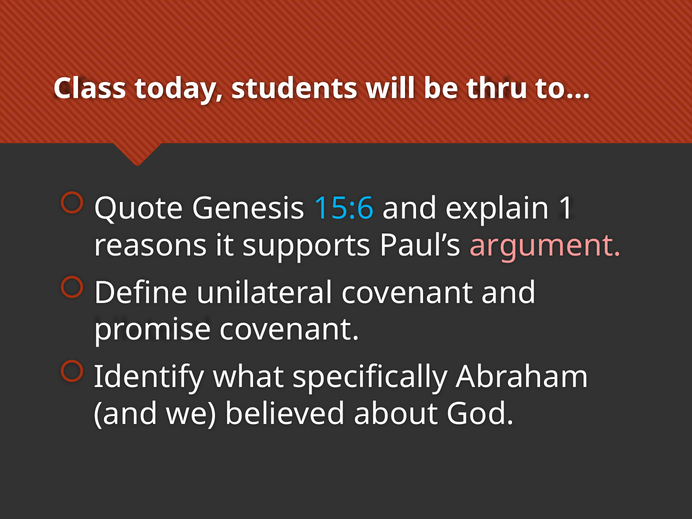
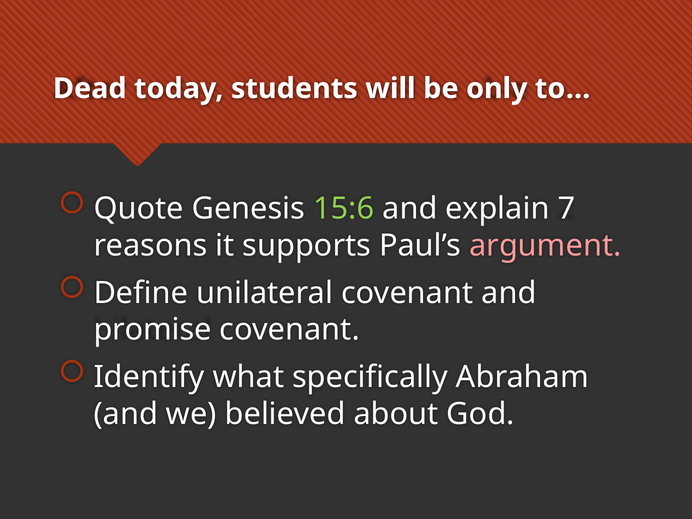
Class: Class -> Dead
thru: thru -> only
15:6 colour: light blue -> light green
1: 1 -> 7
